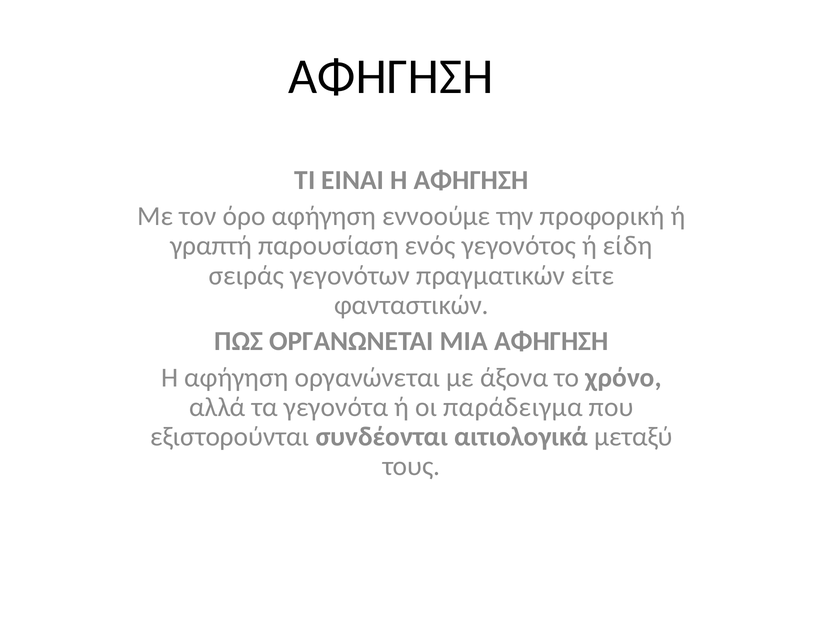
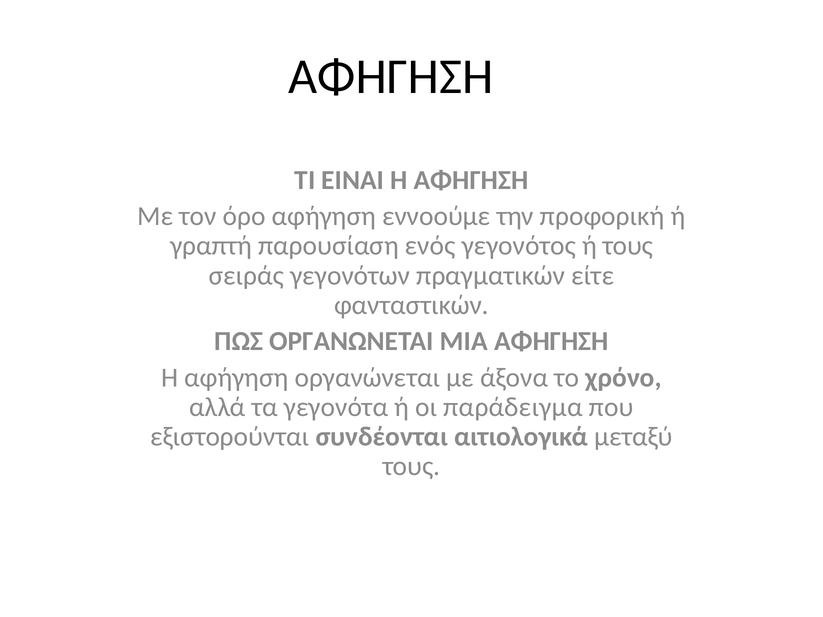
ή είδη: είδη -> τους
